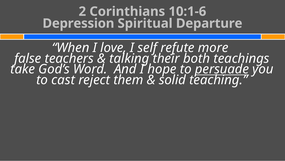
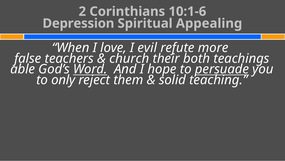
Departure: Departure -> Appealing
self: self -> evil
talking: talking -> church
take: take -> able
Word underline: none -> present
cast: cast -> only
